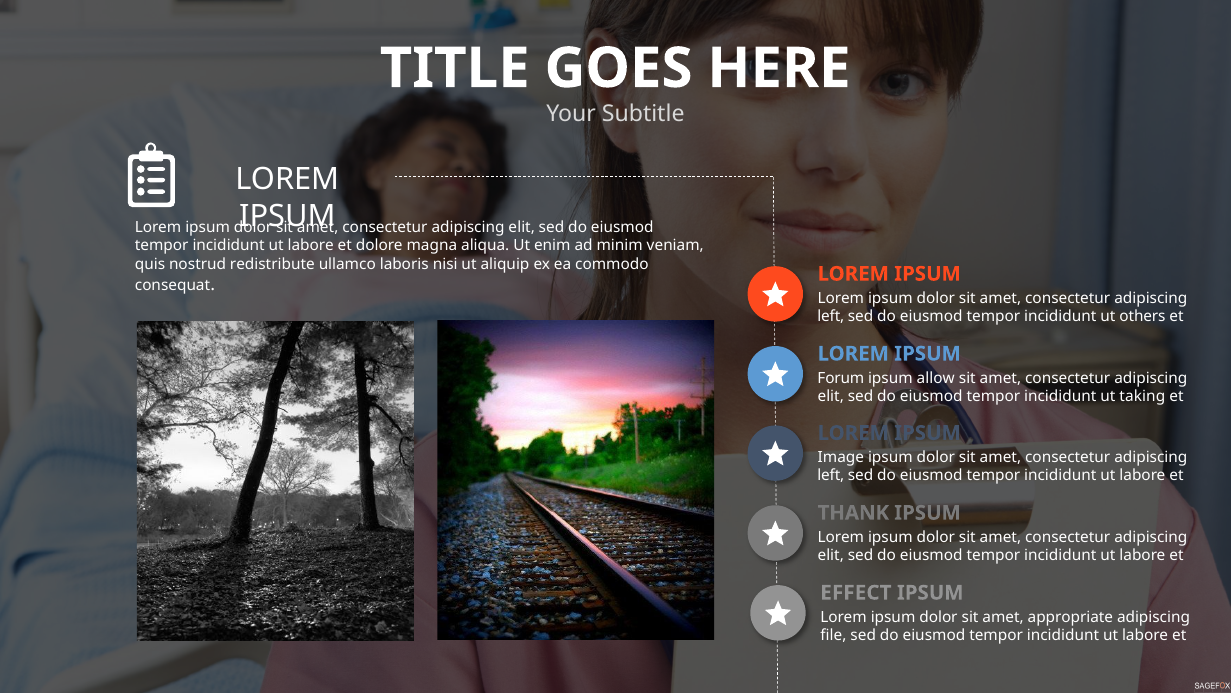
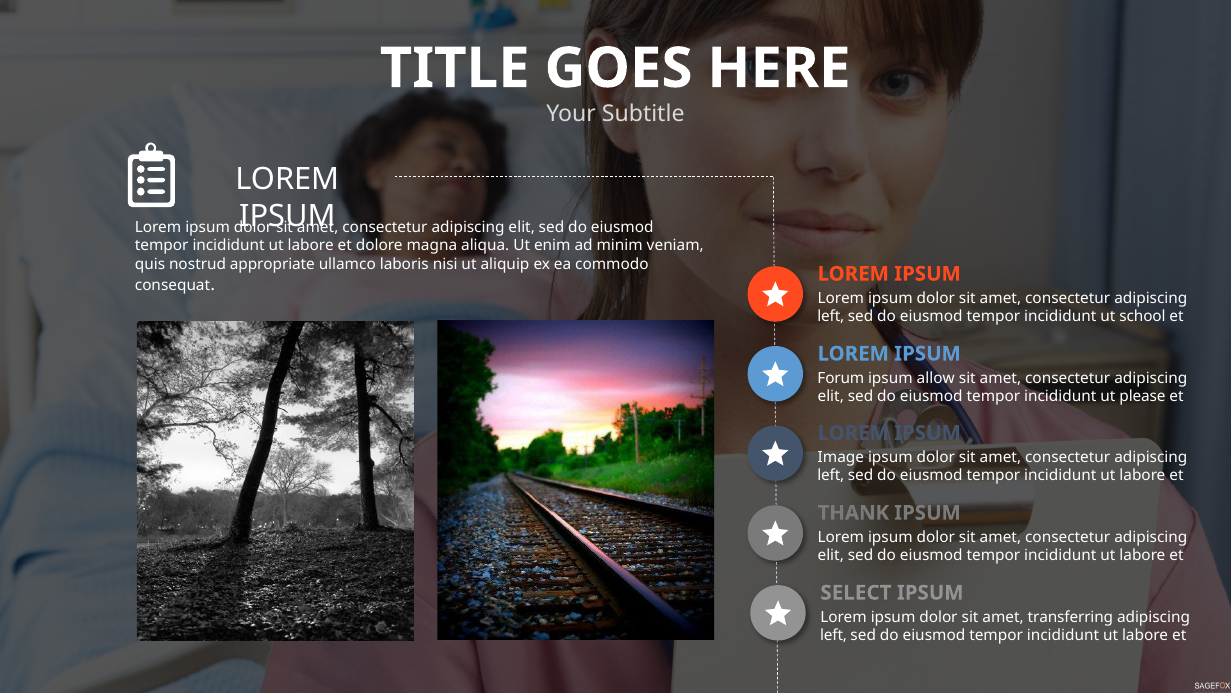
redistribute: redistribute -> appropriate
others: others -> school
taking: taking -> please
EFFECT: EFFECT -> SELECT
appropriate: appropriate -> transferring
file at (833, 635): file -> left
